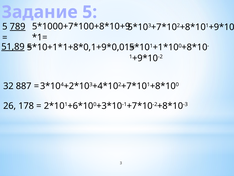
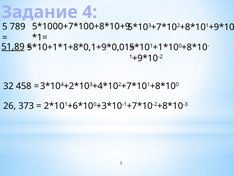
Задание 5: 5 -> 4
789 underline: present -> none
887: 887 -> 458
178: 178 -> 373
